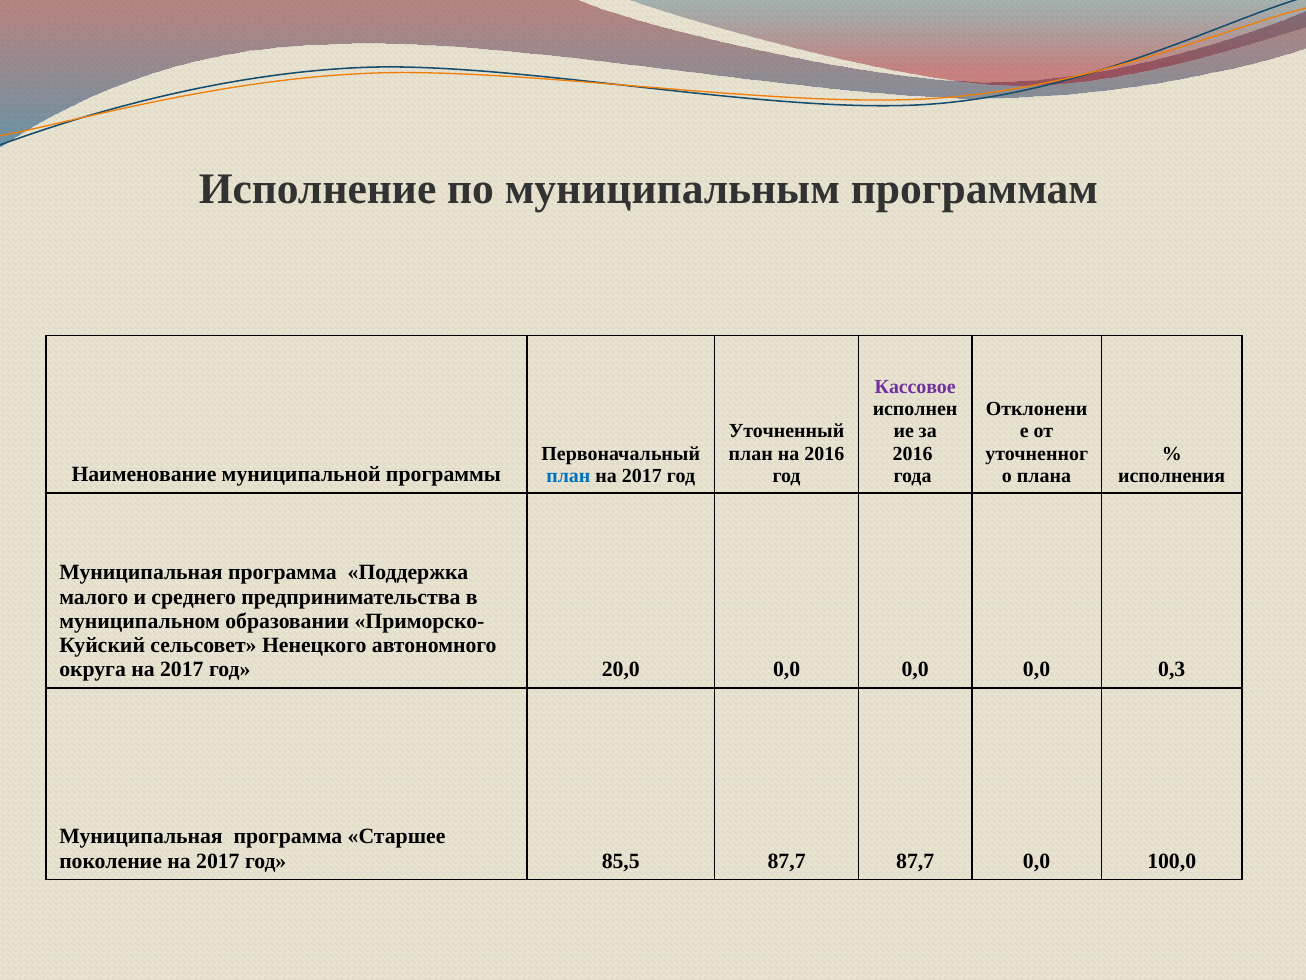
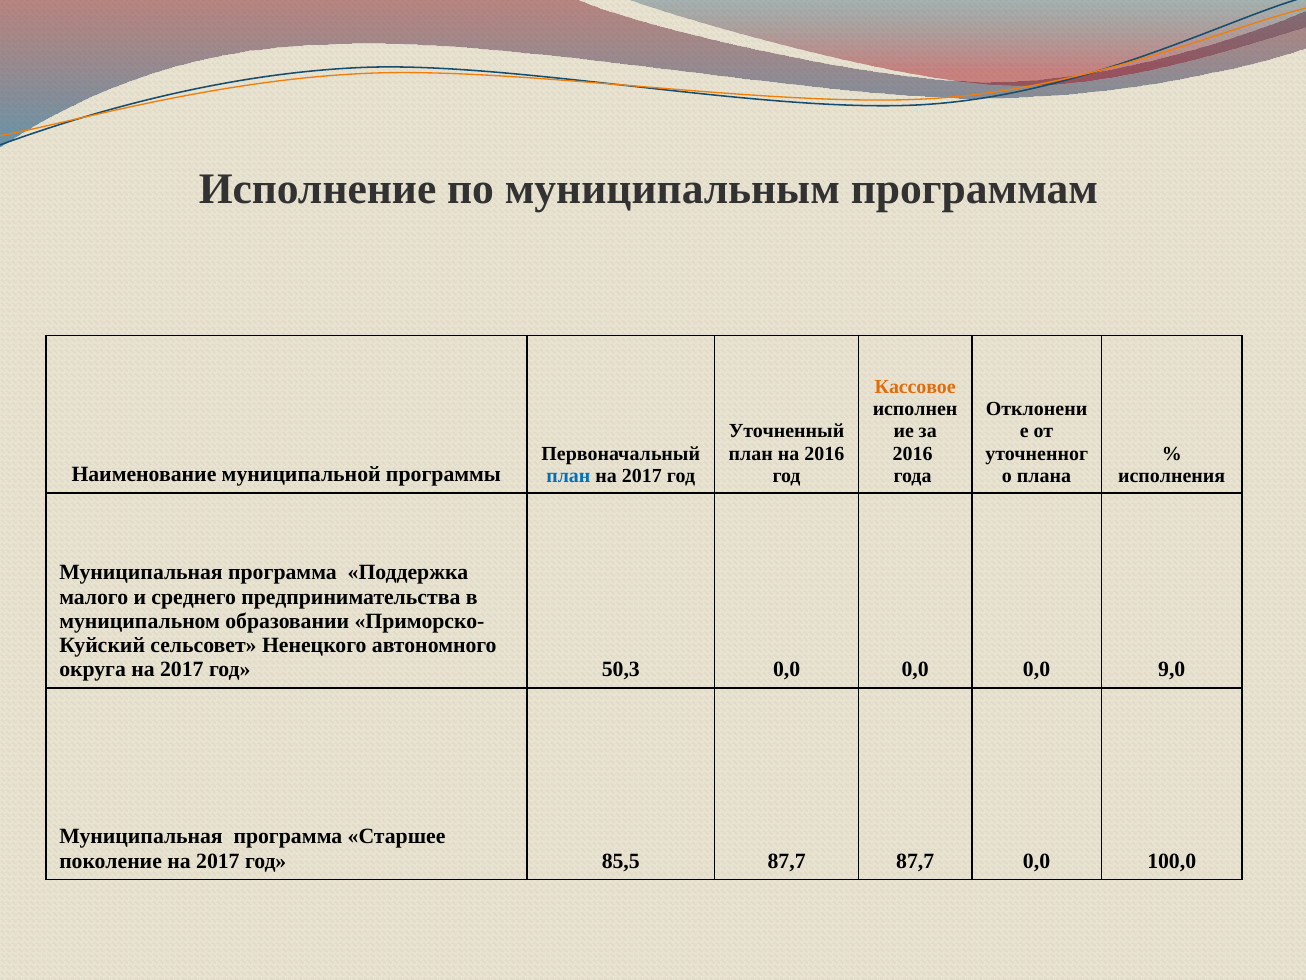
Кассовое colour: purple -> orange
20,0: 20,0 -> 50,3
0,3: 0,3 -> 9,0
